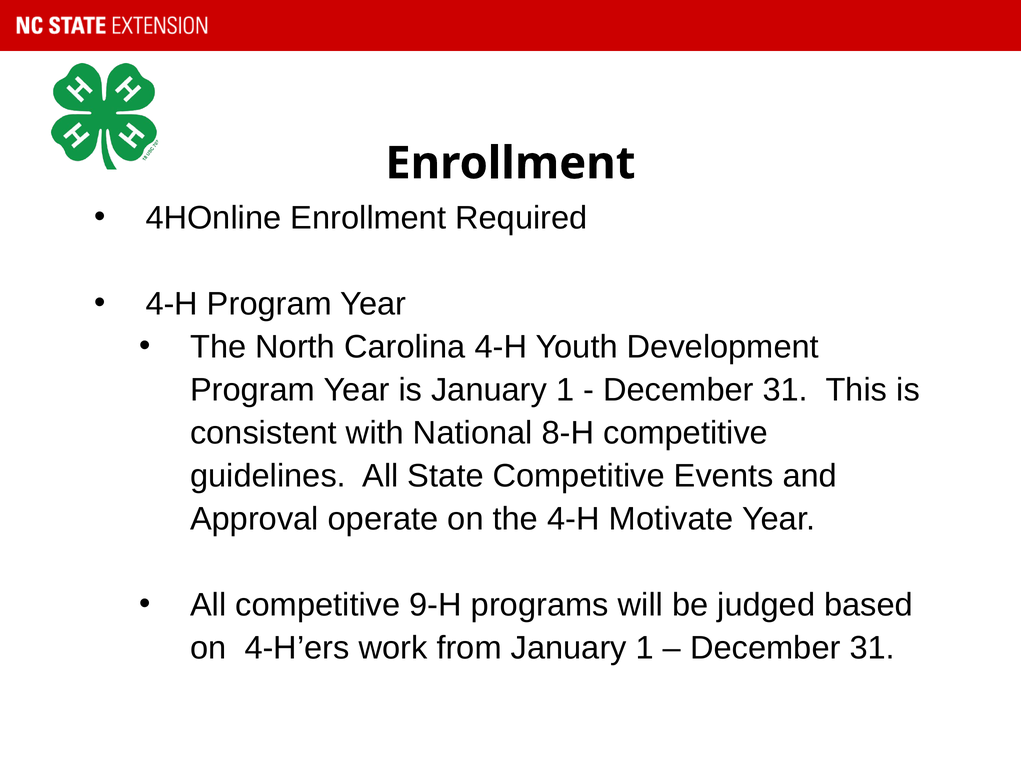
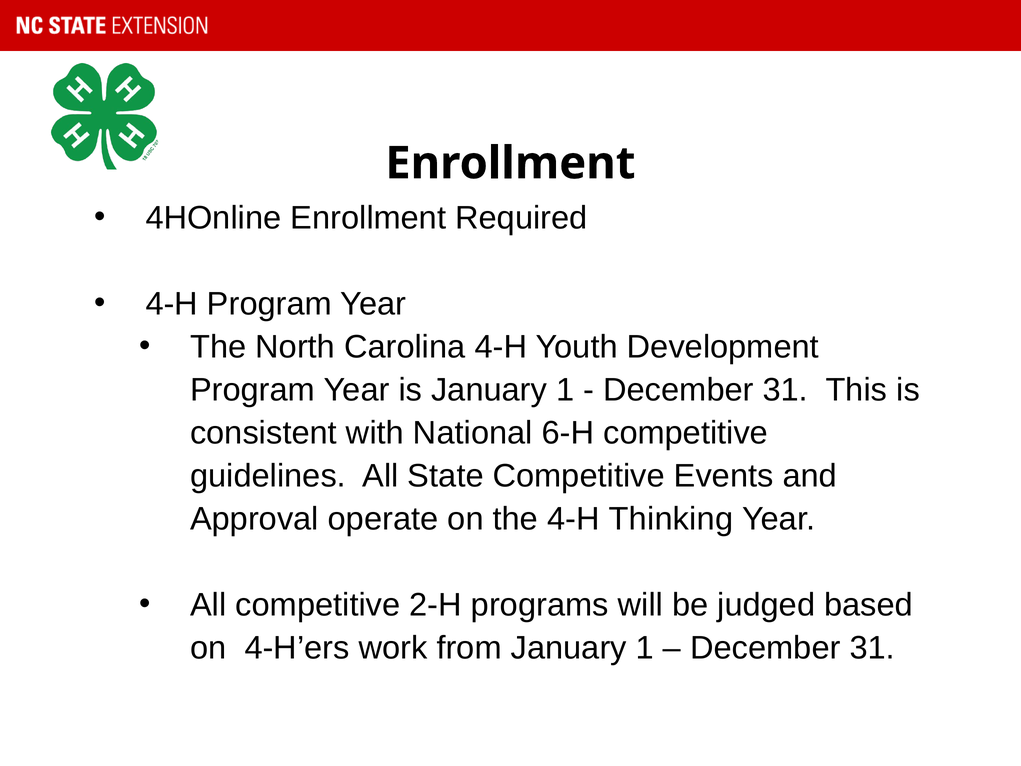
8-H: 8-H -> 6-H
Motivate: Motivate -> Thinking
9-H: 9-H -> 2-H
